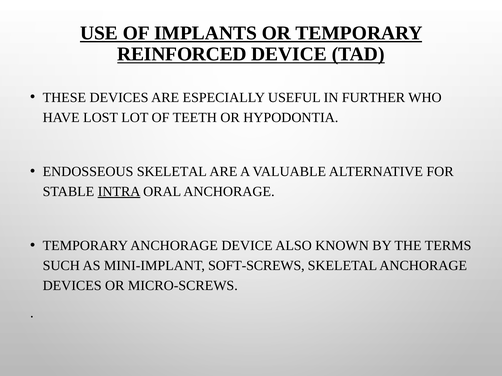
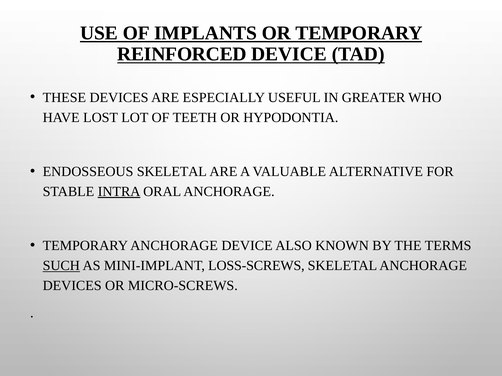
FURTHER: FURTHER -> GREATER
SUCH underline: none -> present
SOFT-SCREWS: SOFT-SCREWS -> LOSS-SCREWS
